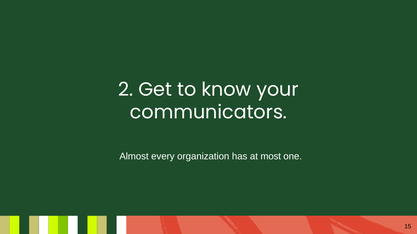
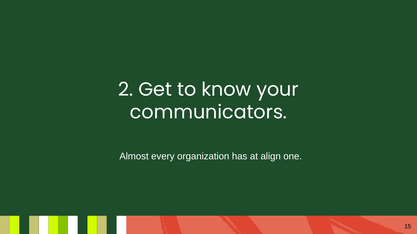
most: most -> align
